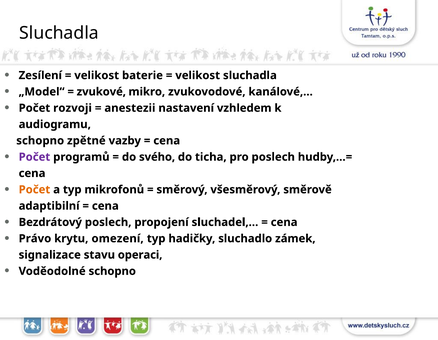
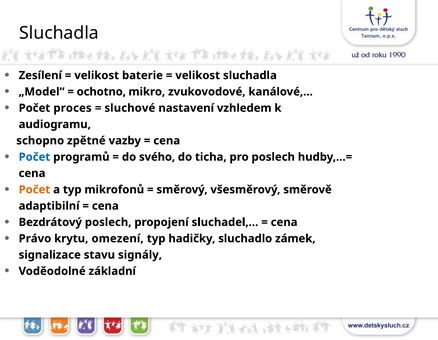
zvukové: zvukové -> ochotno
rozvoji: rozvoji -> proces
anestezii: anestezii -> sluchové
Počet at (34, 157) colour: purple -> blue
operaci: operaci -> signály
Voděodolné schopno: schopno -> základní
